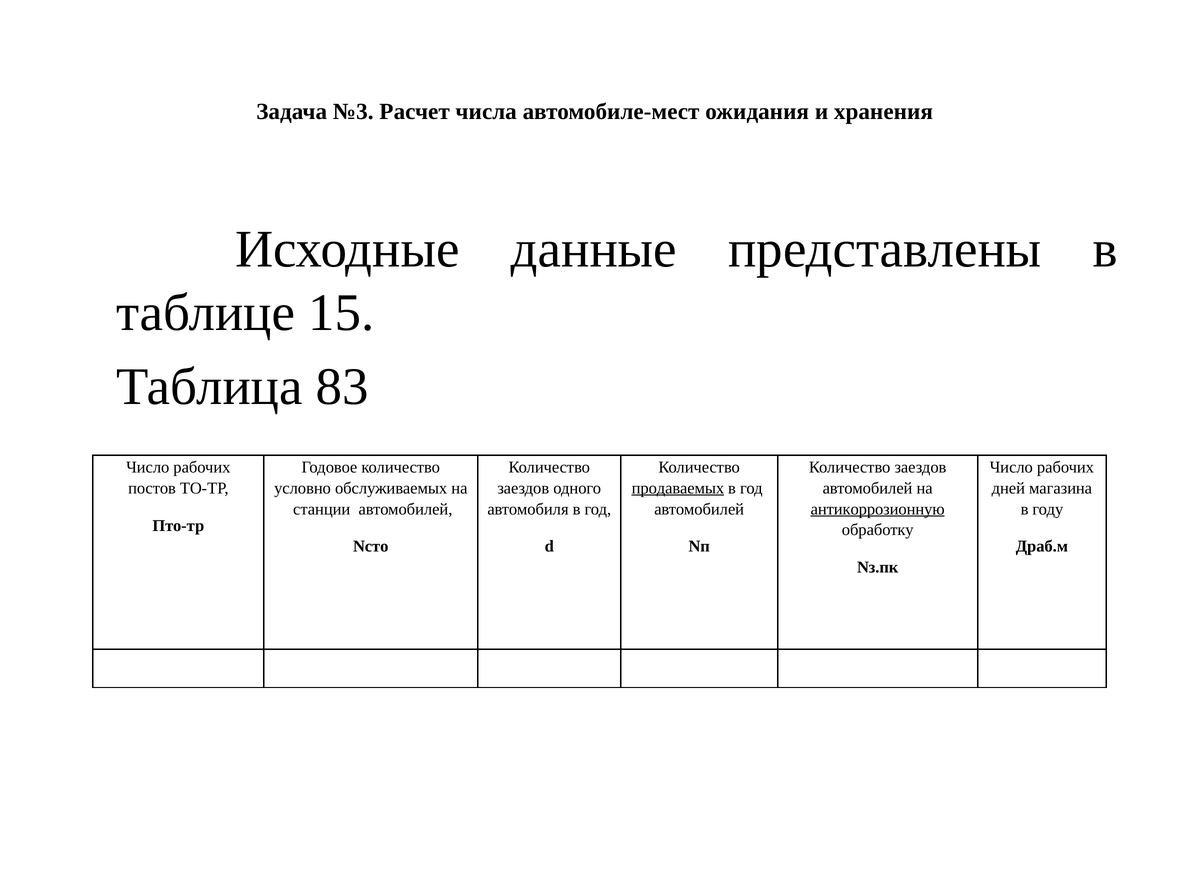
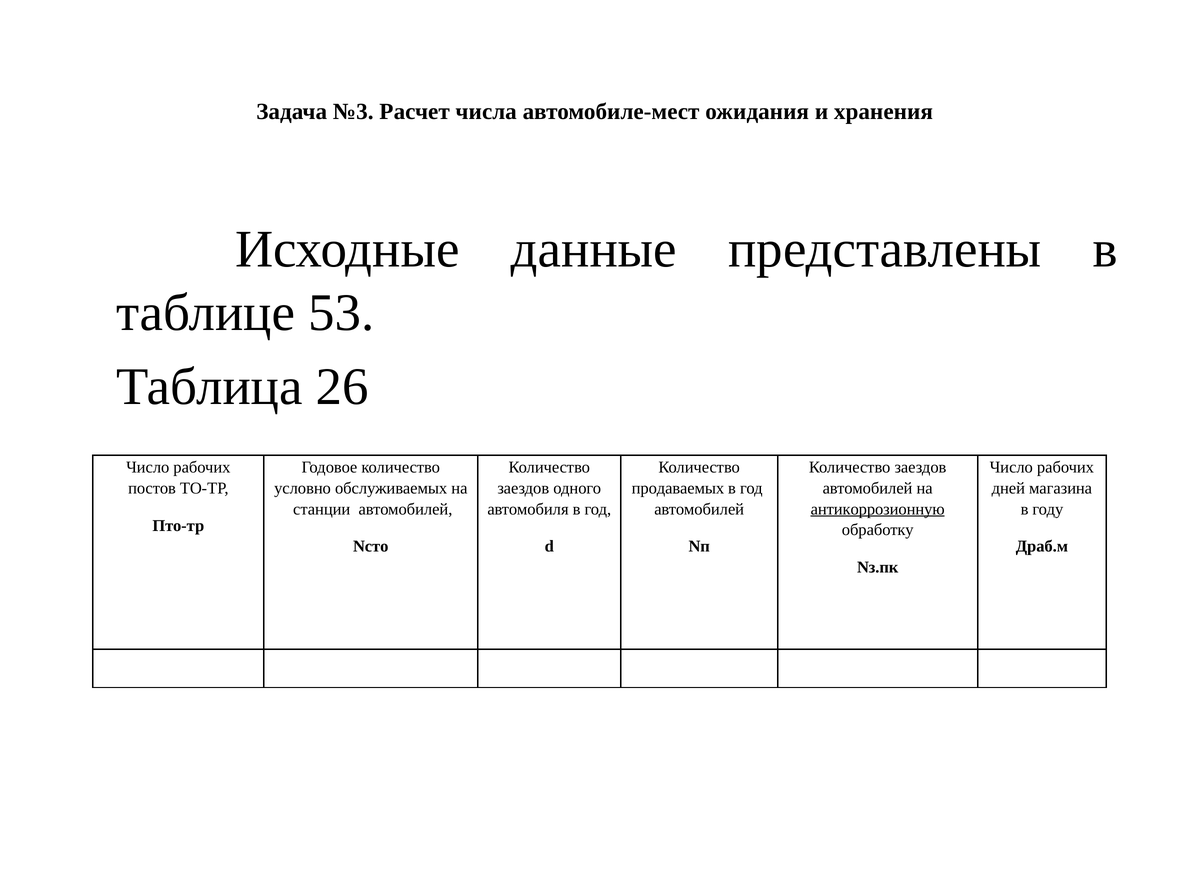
15: 15 -> 53
83: 83 -> 26
продаваемых underline: present -> none
